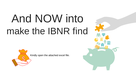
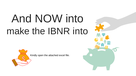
IBNR find: find -> into
